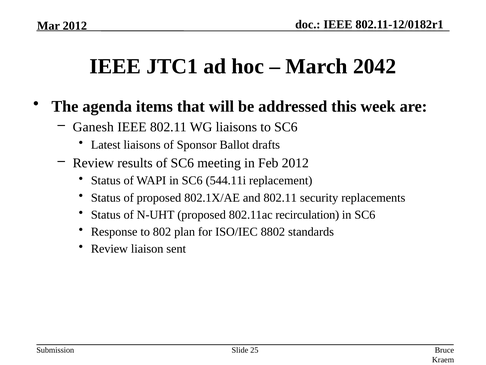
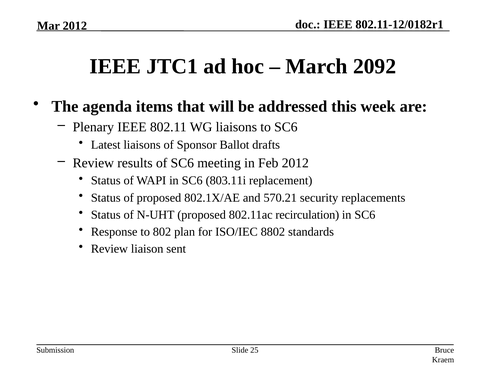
2042: 2042 -> 2092
Ganesh: Ganesh -> Plenary
544.11i: 544.11i -> 803.11i
and 802.11: 802.11 -> 570.21
